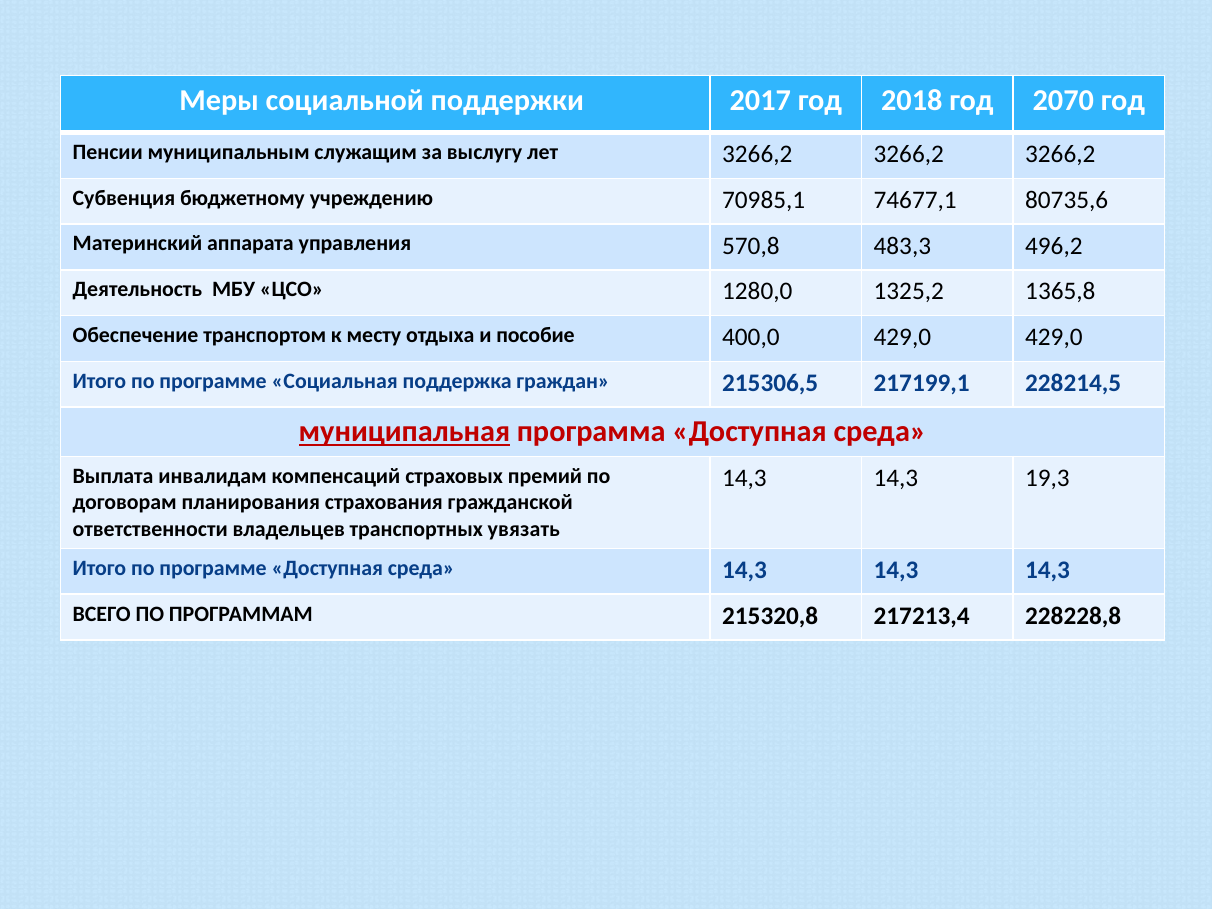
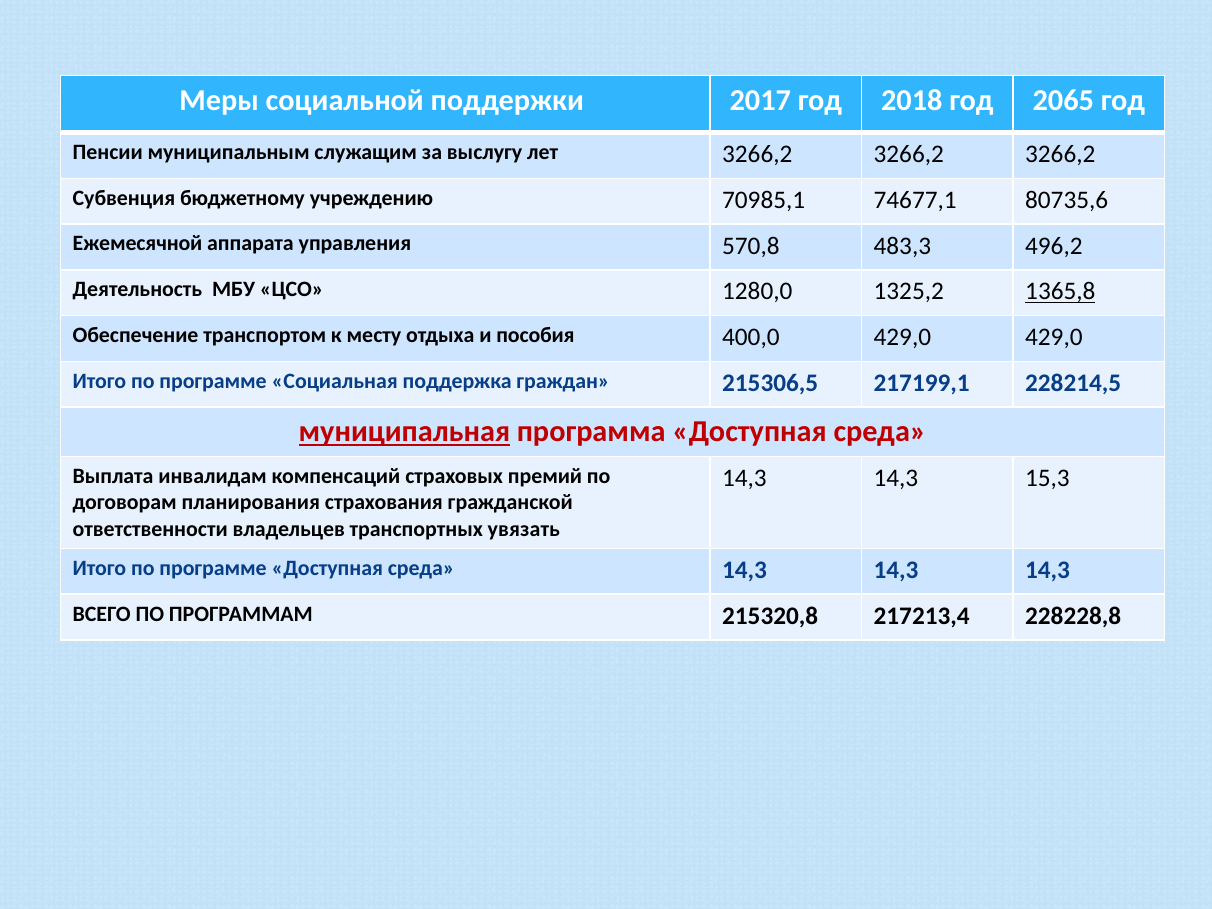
2070: 2070 -> 2065
Материнский: Материнский -> Ежемесячной
1365,8 underline: none -> present
пособие: пособие -> пособия
19,3: 19,3 -> 15,3
